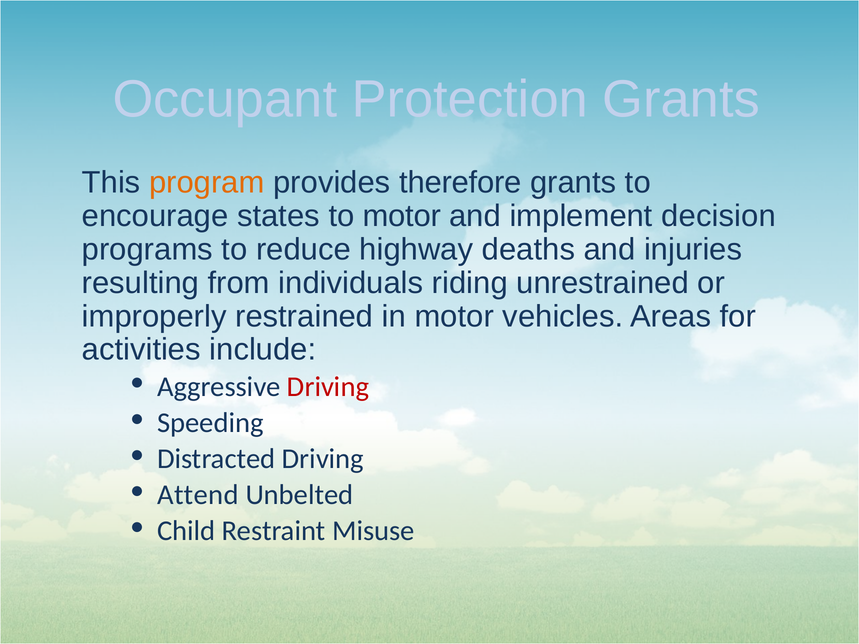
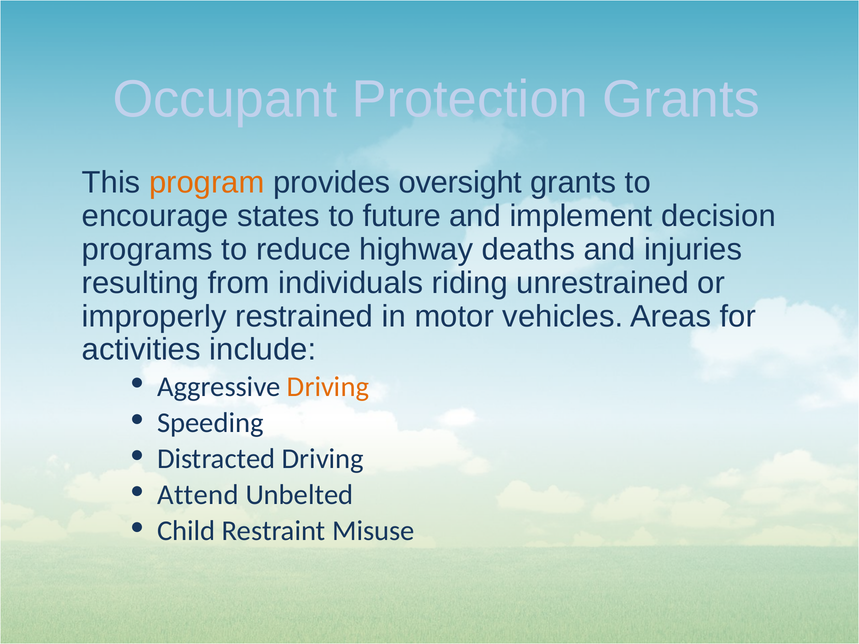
therefore: therefore -> oversight
to motor: motor -> future
Driving at (328, 387) colour: red -> orange
